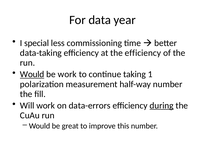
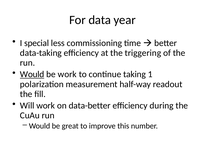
the efficiency: efficiency -> triggering
half-way number: number -> readout
data-errors: data-errors -> data-better
during underline: present -> none
